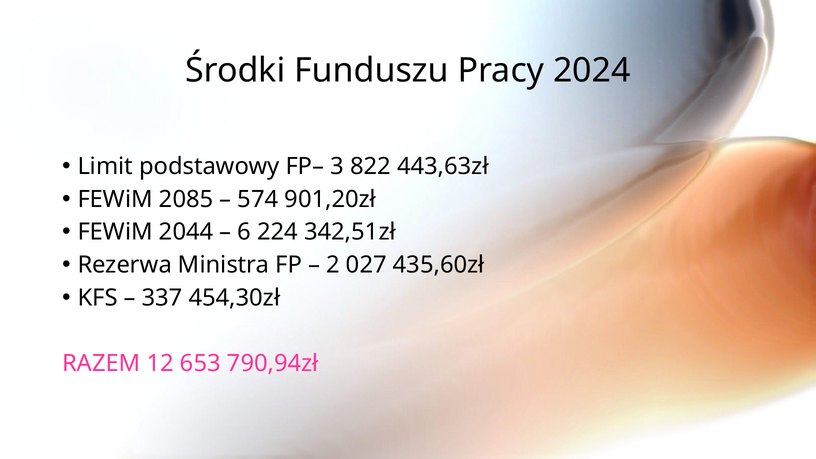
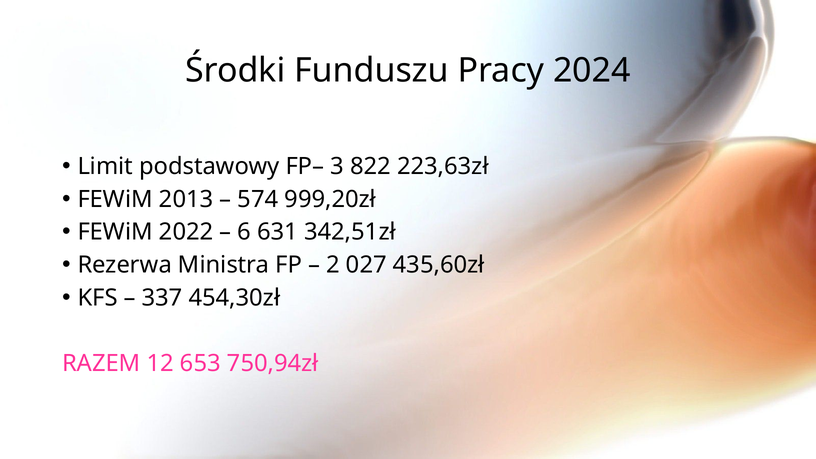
443,63zł: 443,63zł -> 223,63zł
2085: 2085 -> 2013
901,20zł: 901,20zł -> 999,20zł
2044: 2044 -> 2022
224: 224 -> 631
790,94zł: 790,94zł -> 750,94zł
